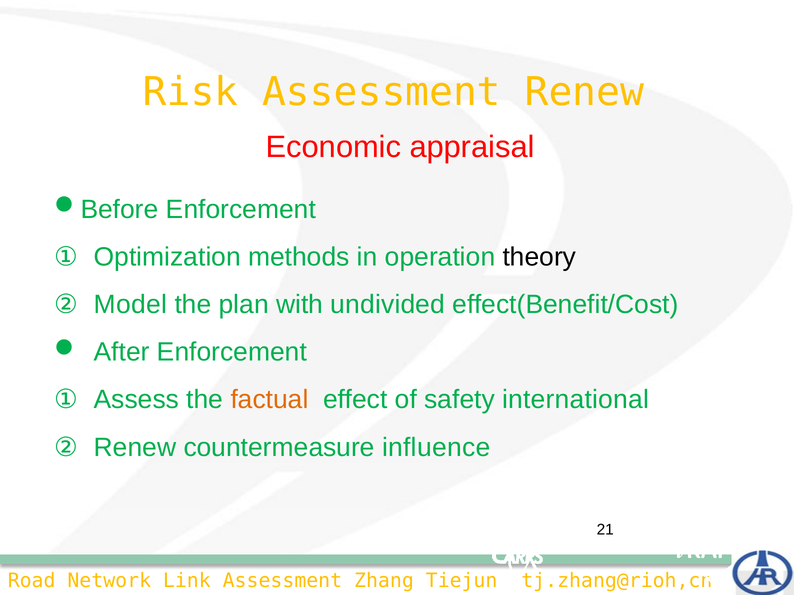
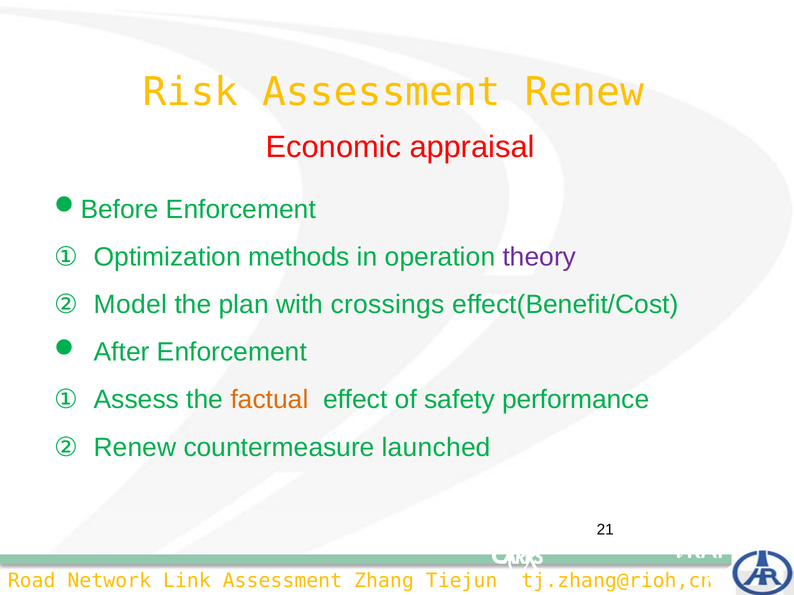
theory colour: black -> purple
undivided: undivided -> crossings
international: international -> performance
influence: influence -> launched
